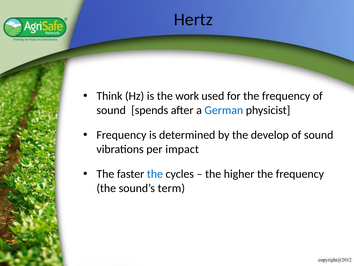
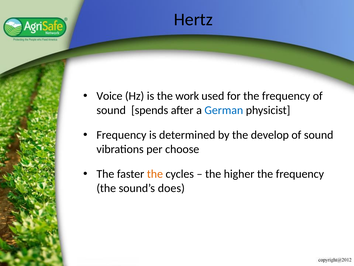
Think: Think -> Voice
impact: impact -> choose
the at (155, 174) colour: blue -> orange
term: term -> does
